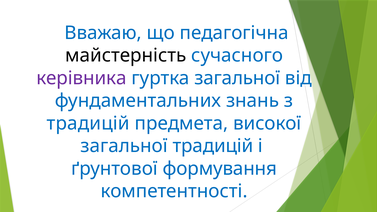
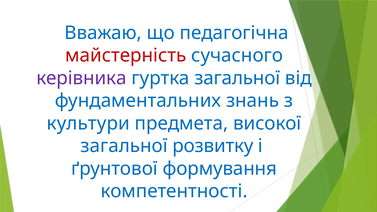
майстерність colour: black -> red
традицій at (88, 123): традицій -> культури
загальної традицій: традицій -> розвитку
